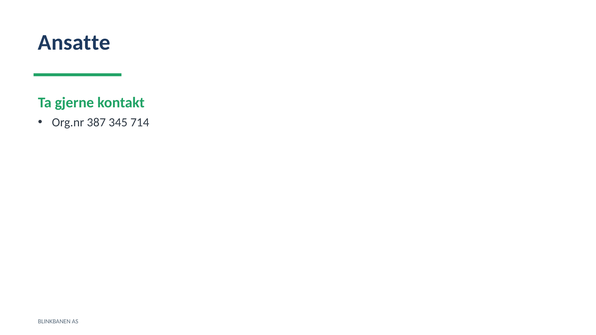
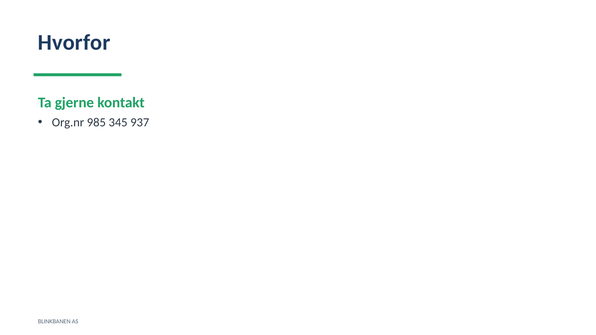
Ansatte: Ansatte -> Hvorfor
387: 387 -> 985
714: 714 -> 937
